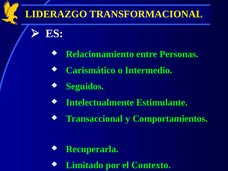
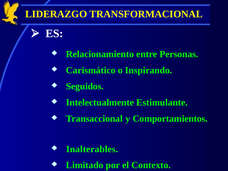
Intermedio: Intermedio -> Inspirando
Recuperarla: Recuperarla -> Inalterables
